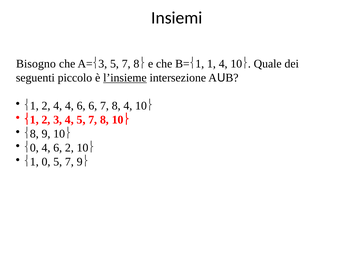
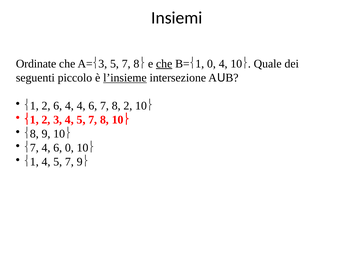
Bisogno: Bisogno -> Ordinate
che at (164, 64) underline: none -> present
1 at (211, 64): 1 -> 0
2 4: 4 -> 6
6 at (81, 106): 6 -> 4
8 4: 4 -> 2
0 at (34, 148): 0 -> 7
6 2: 2 -> 0
0 at (46, 162): 0 -> 4
